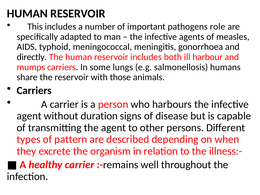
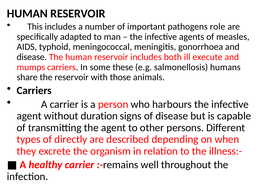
directly at (32, 57): directly -> disease
harbour: harbour -> execute
lungs: lungs -> these
pattern: pattern -> directly
